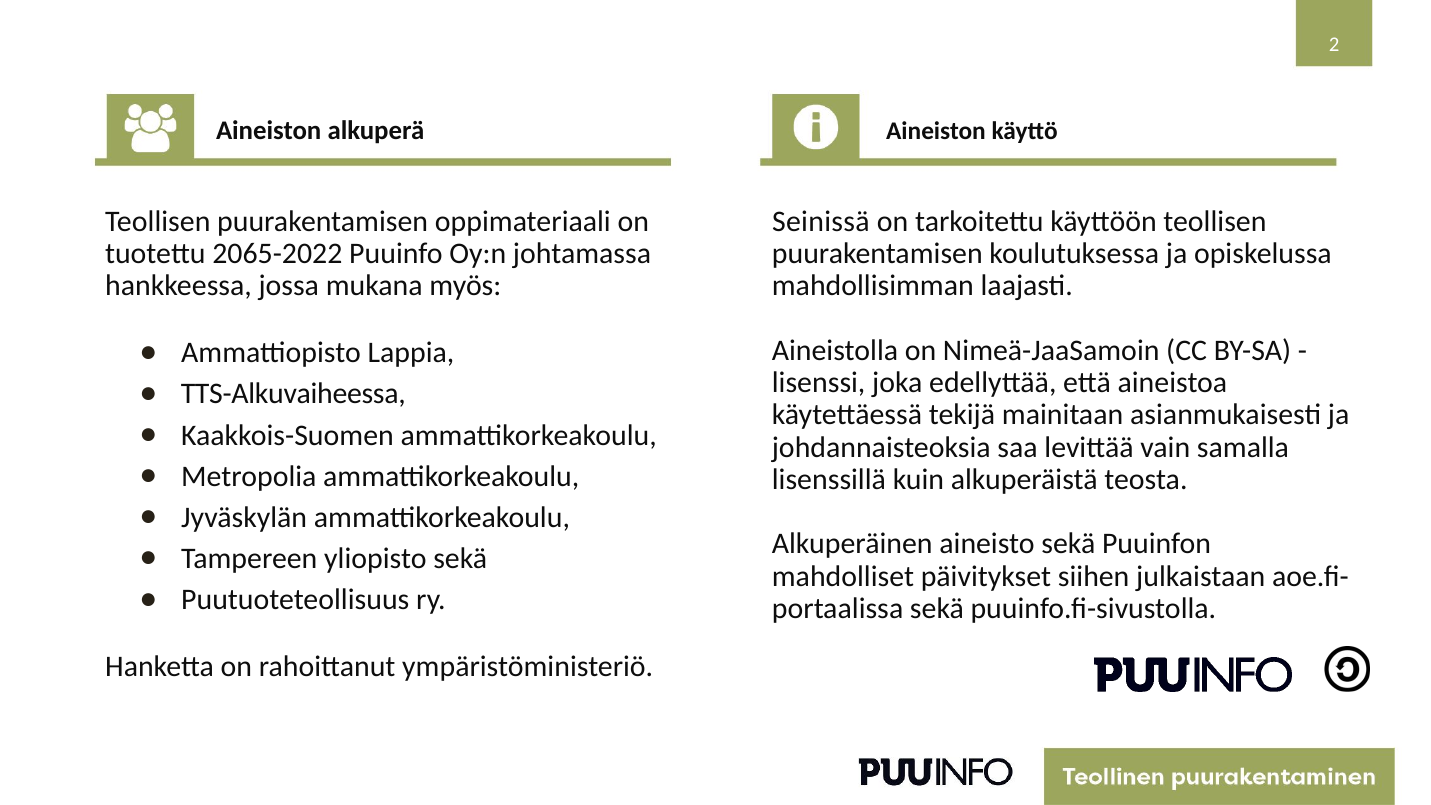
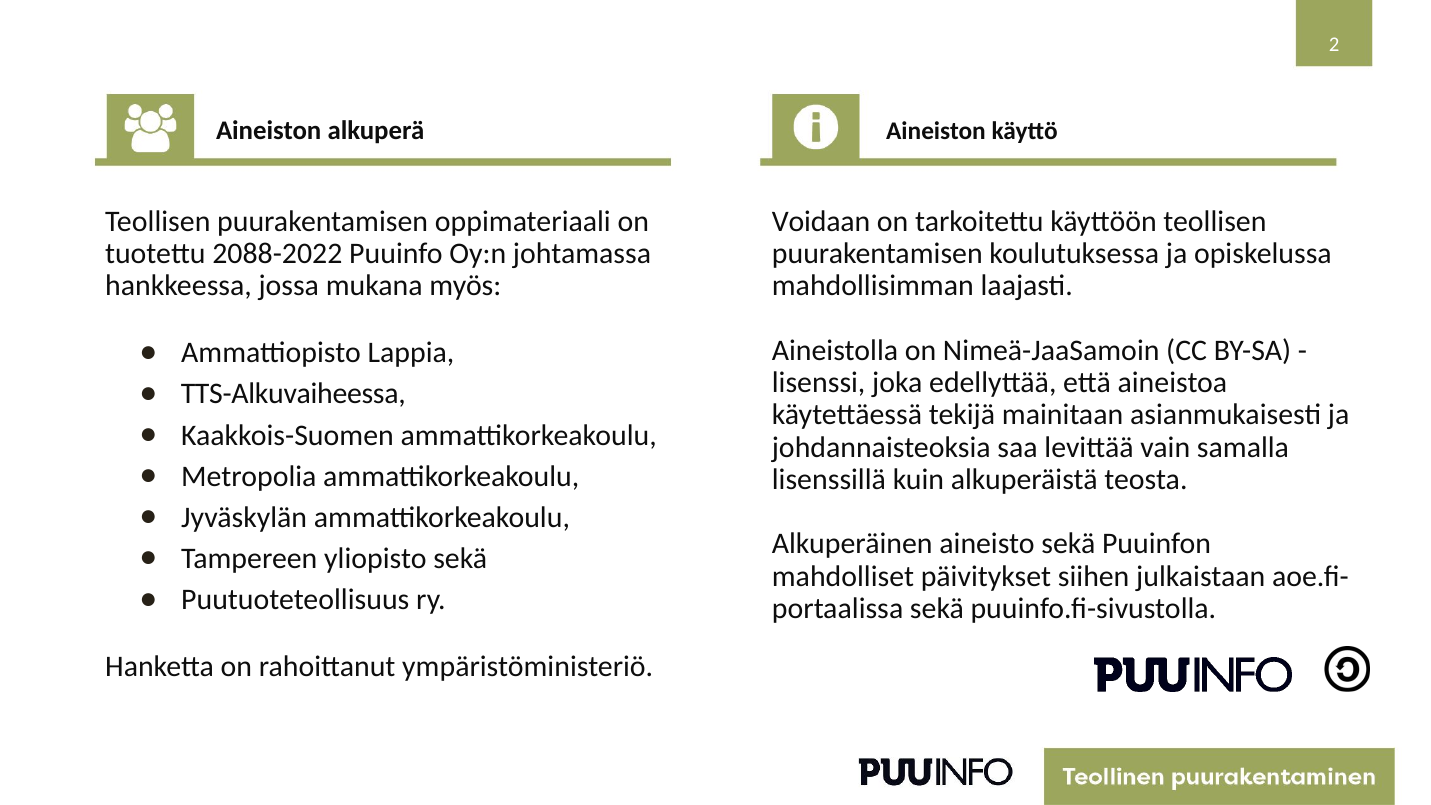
Seinissä: Seinissä -> Voidaan
2065-2022: 2065-2022 -> 2088-2022
